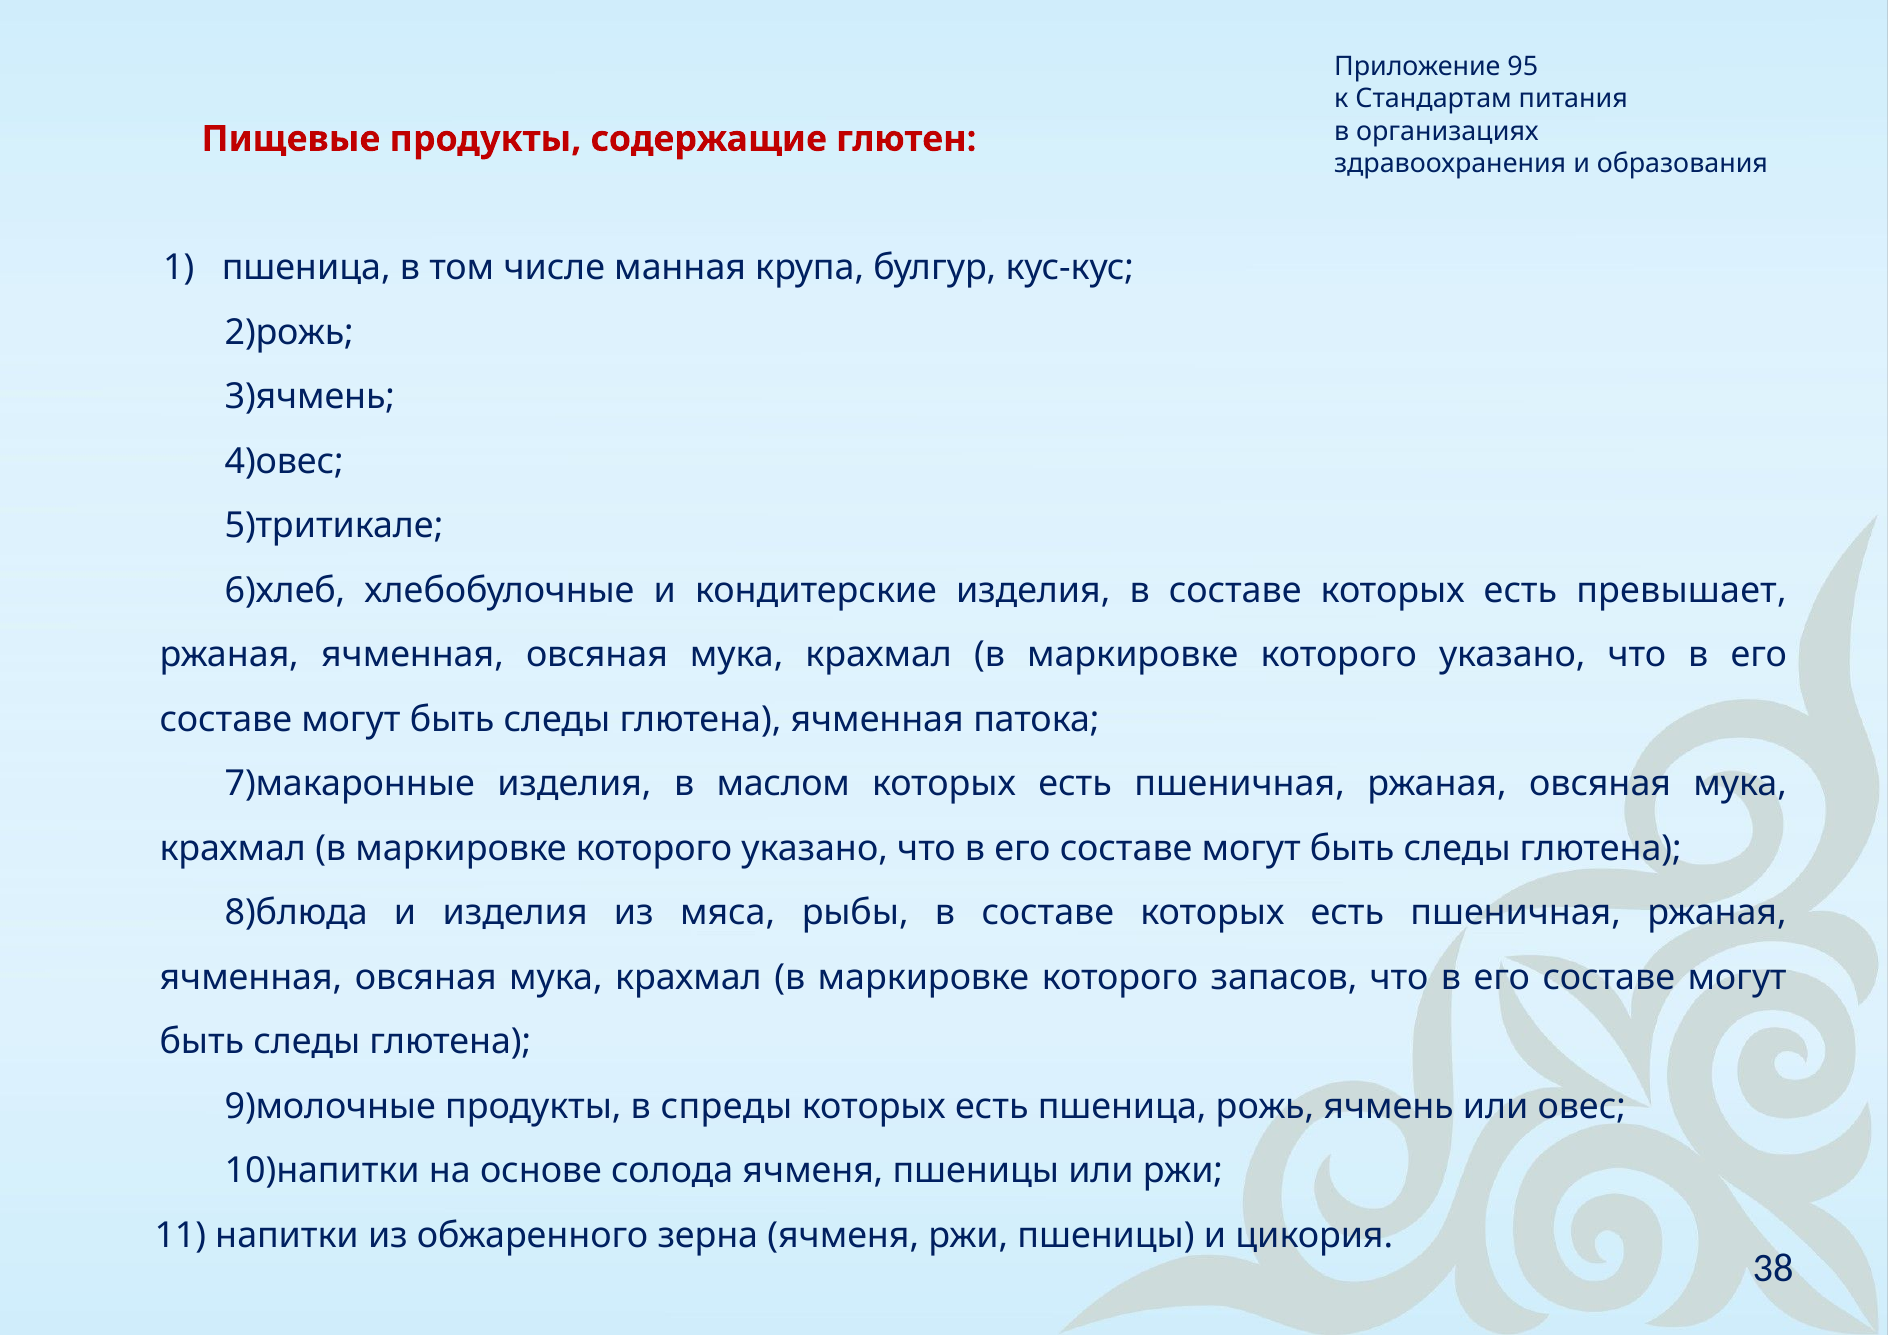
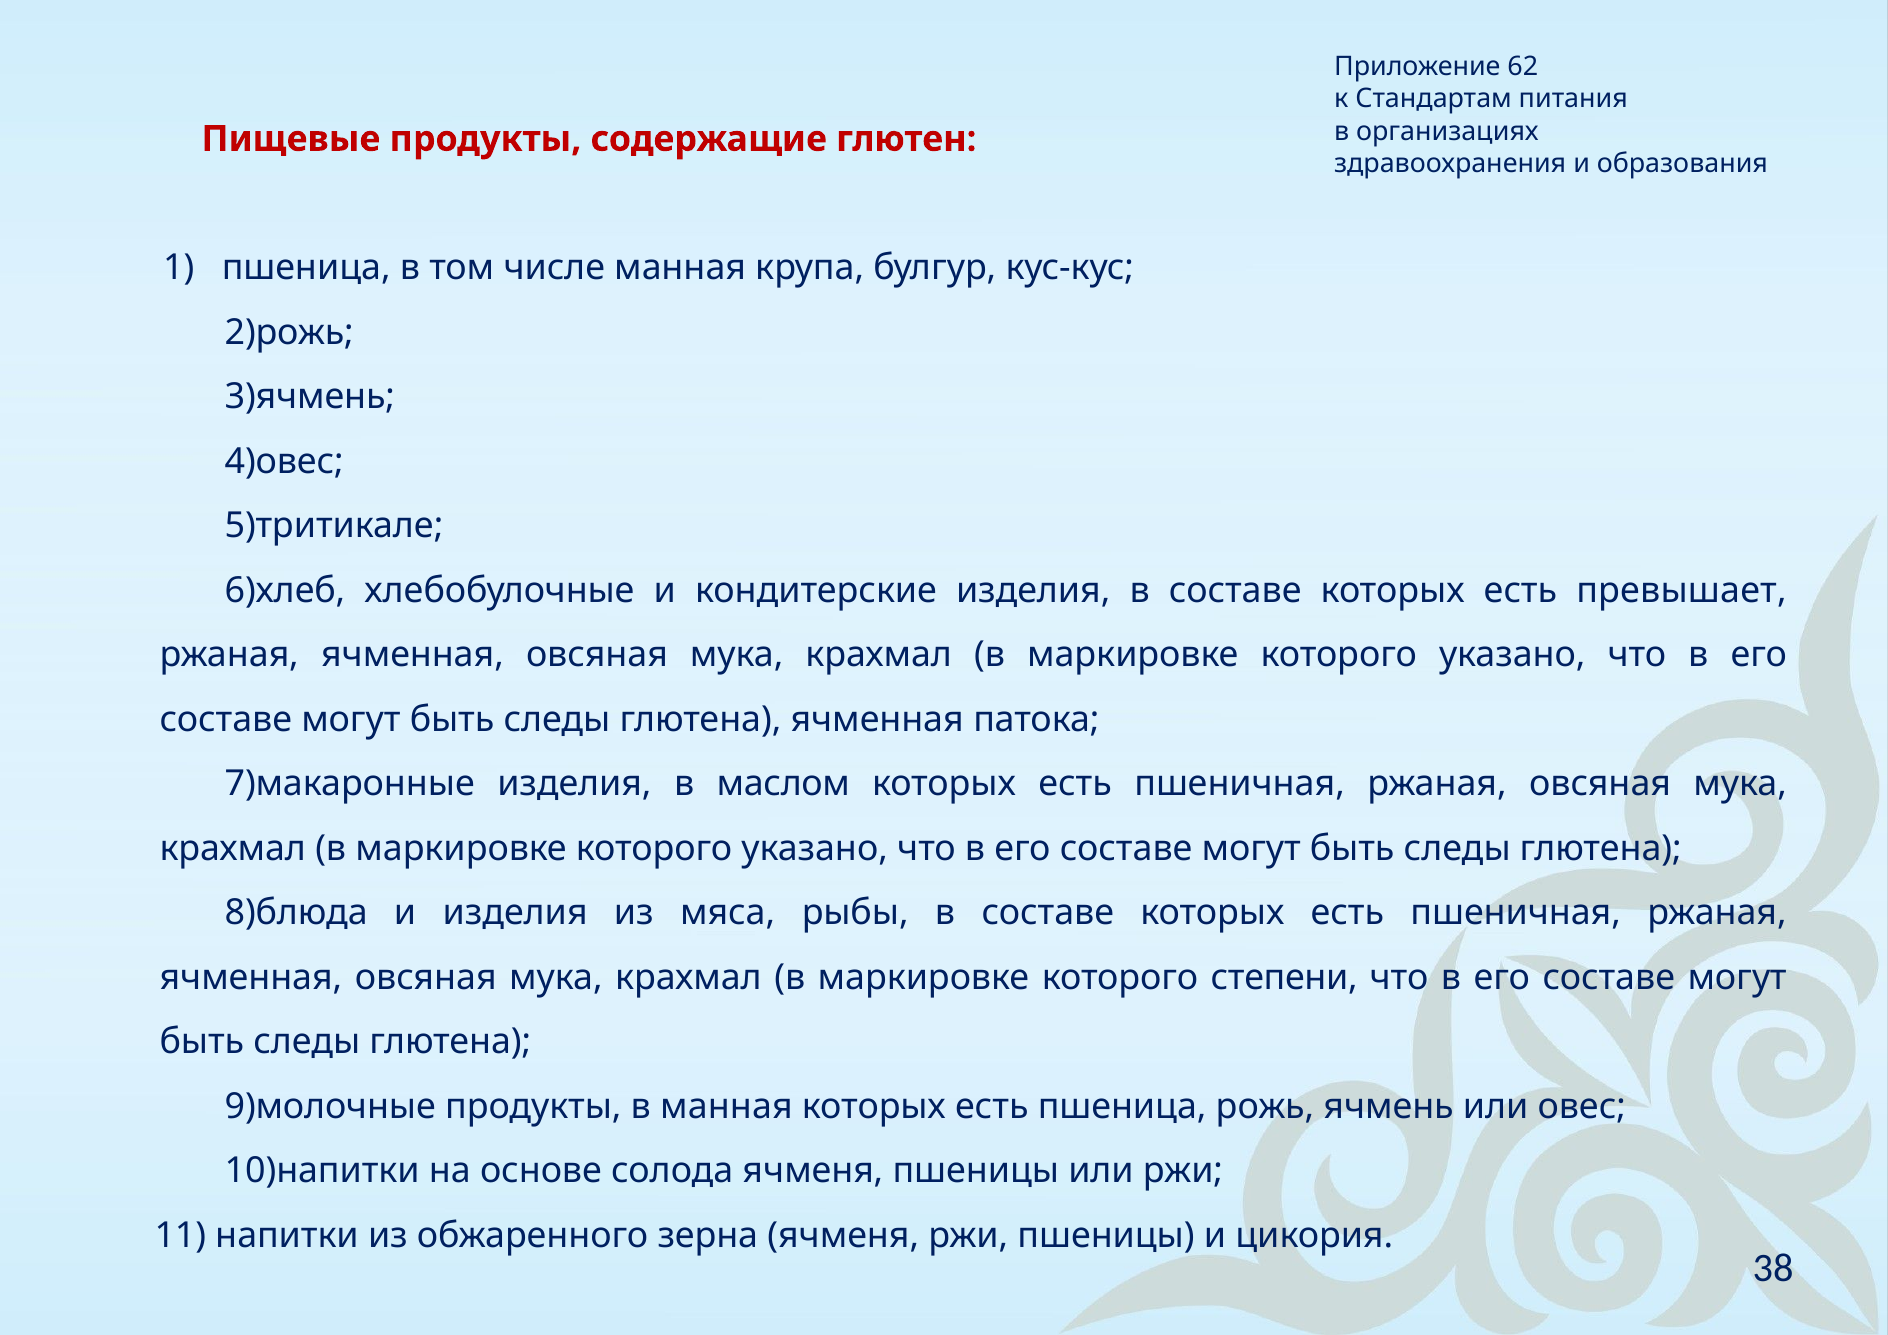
95: 95 -> 62
запасов: запасов -> степени
в спреды: спреды -> манная
